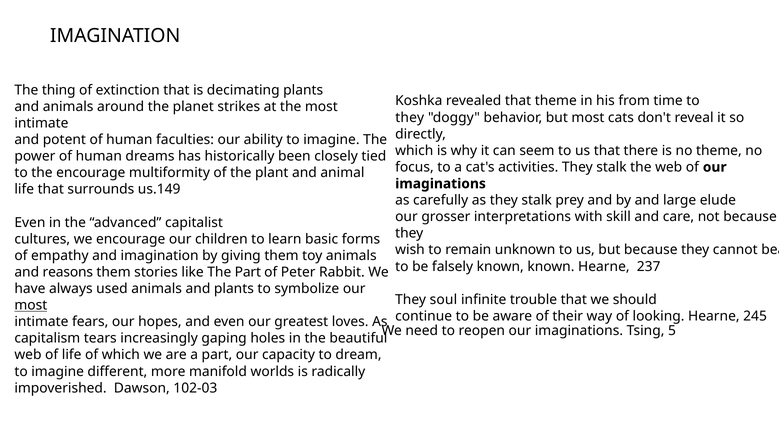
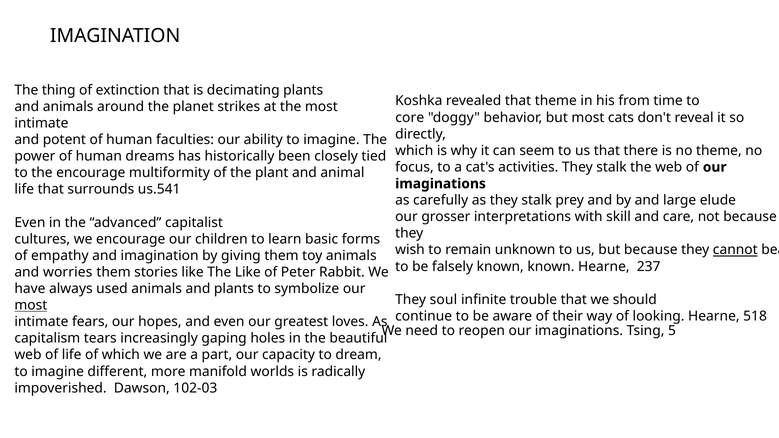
they at (410, 118): they -> core
us.149: us.149 -> us.541
cannot underline: none -> present
reasons: reasons -> worries
The Part: Part -> Like
245: 245 -> 518
